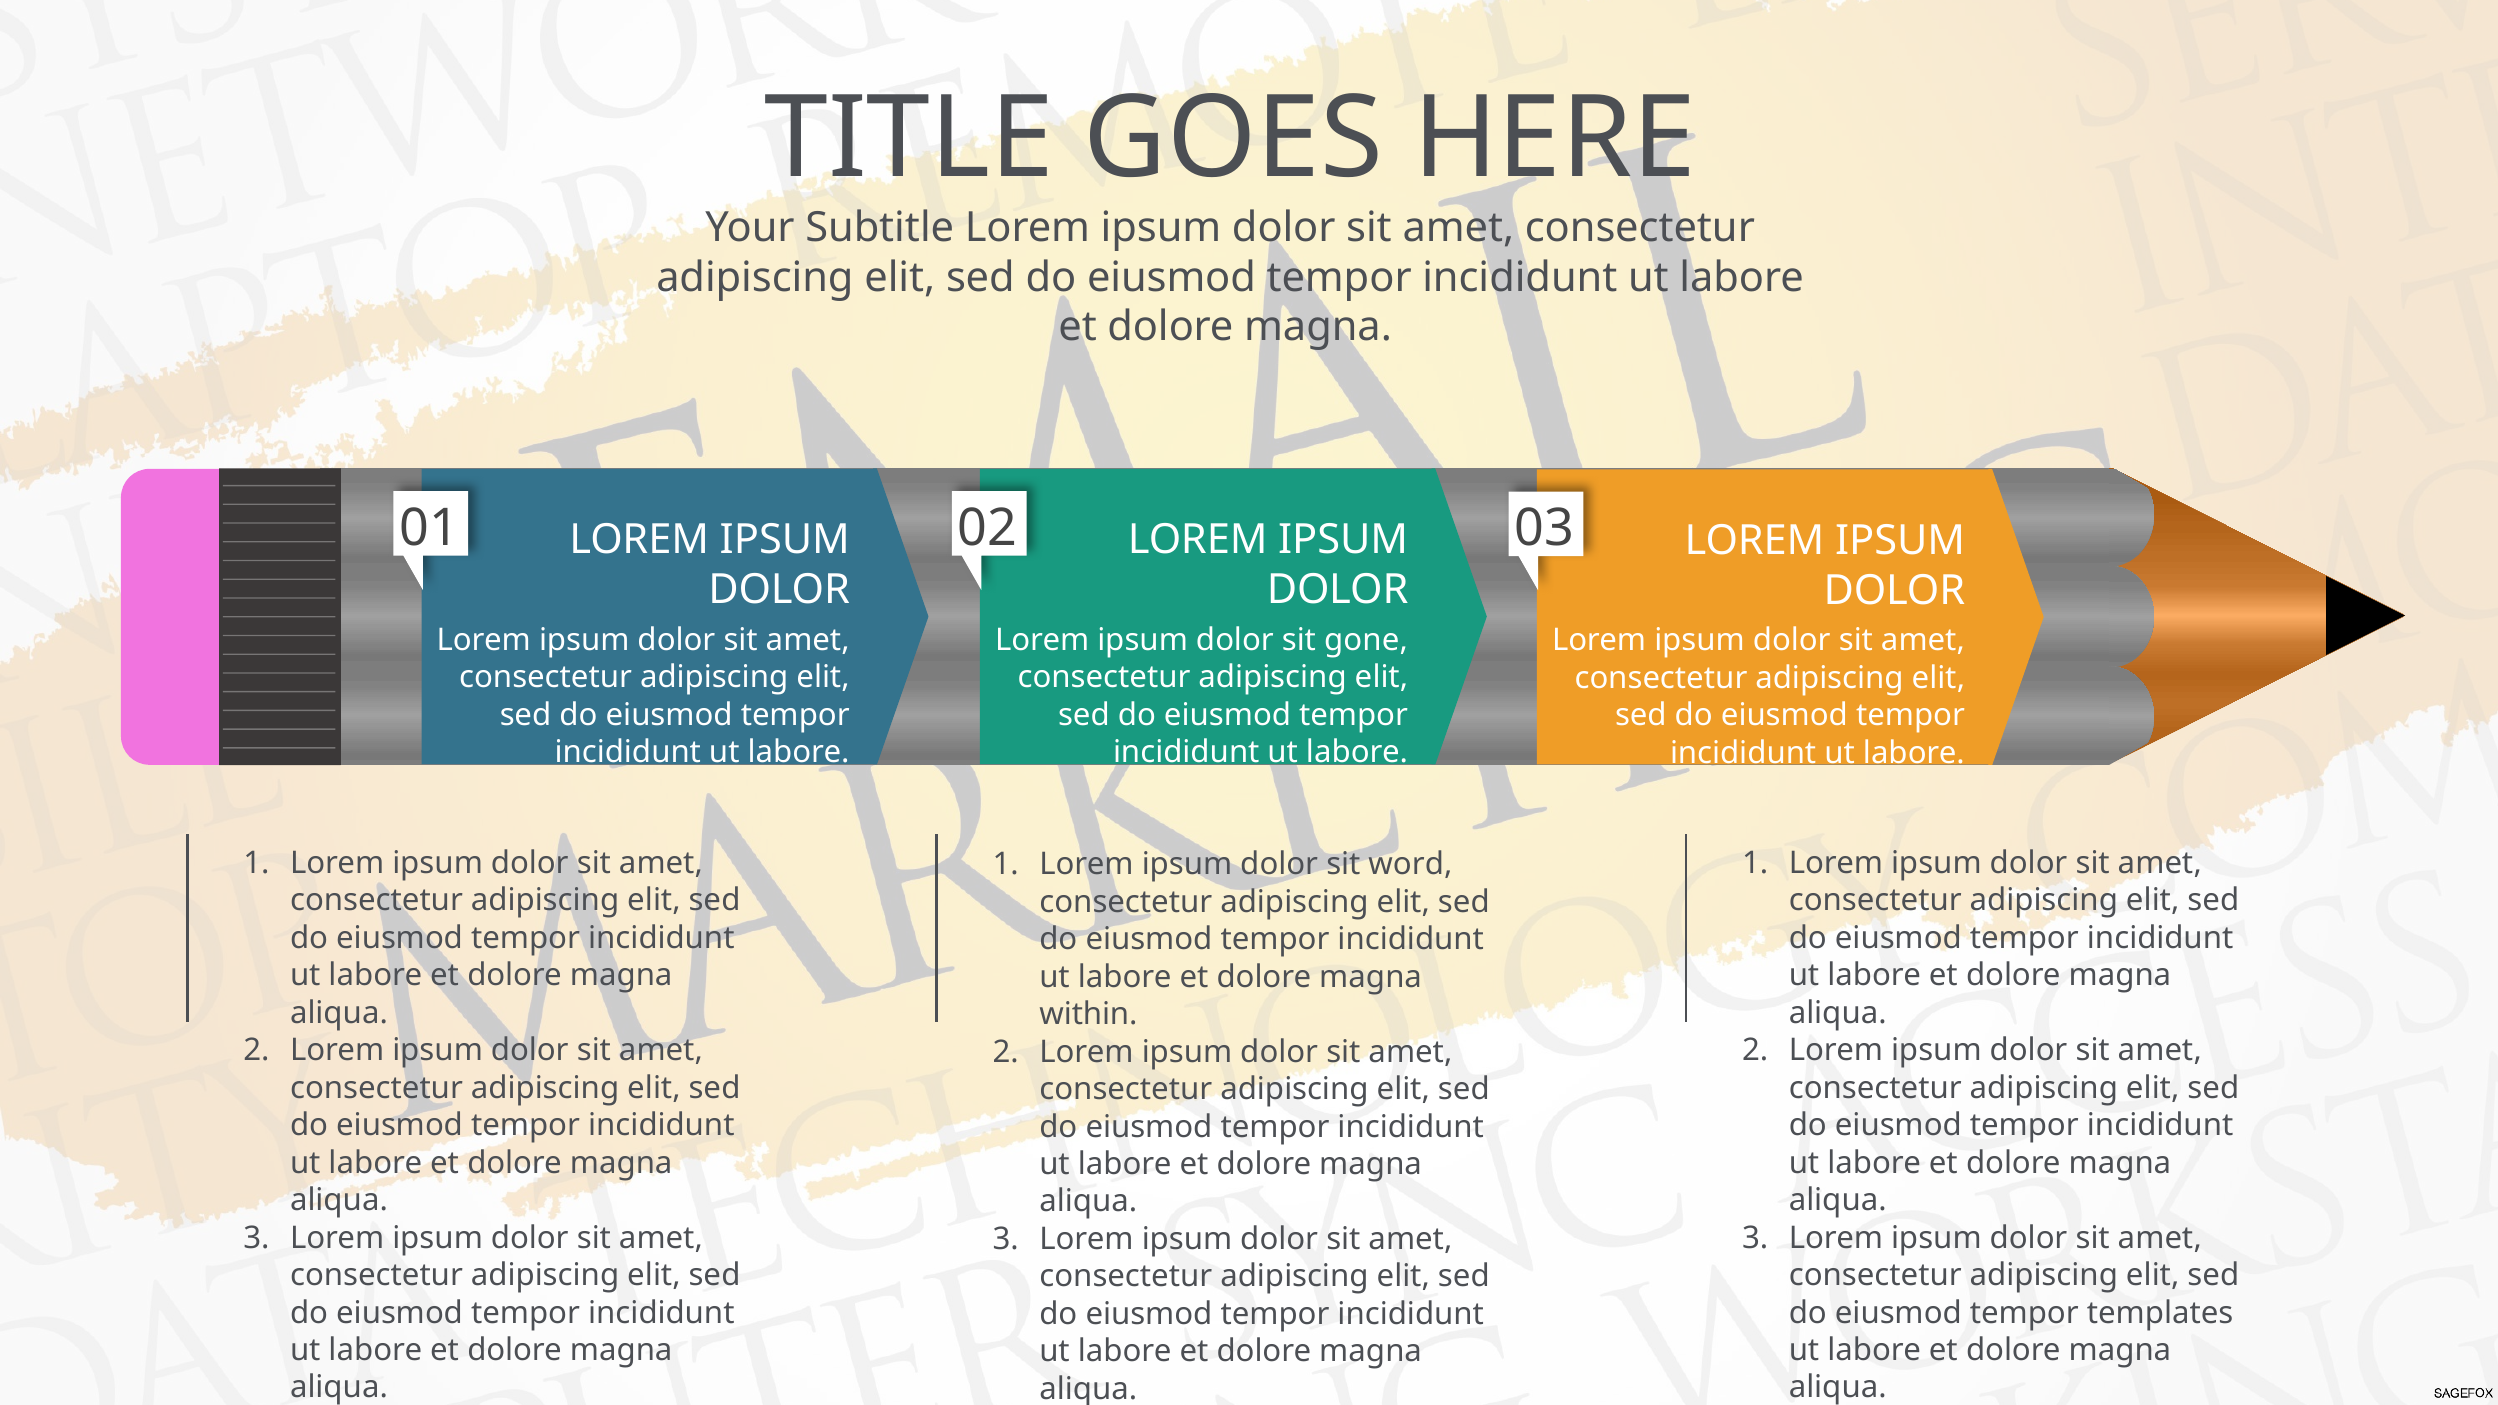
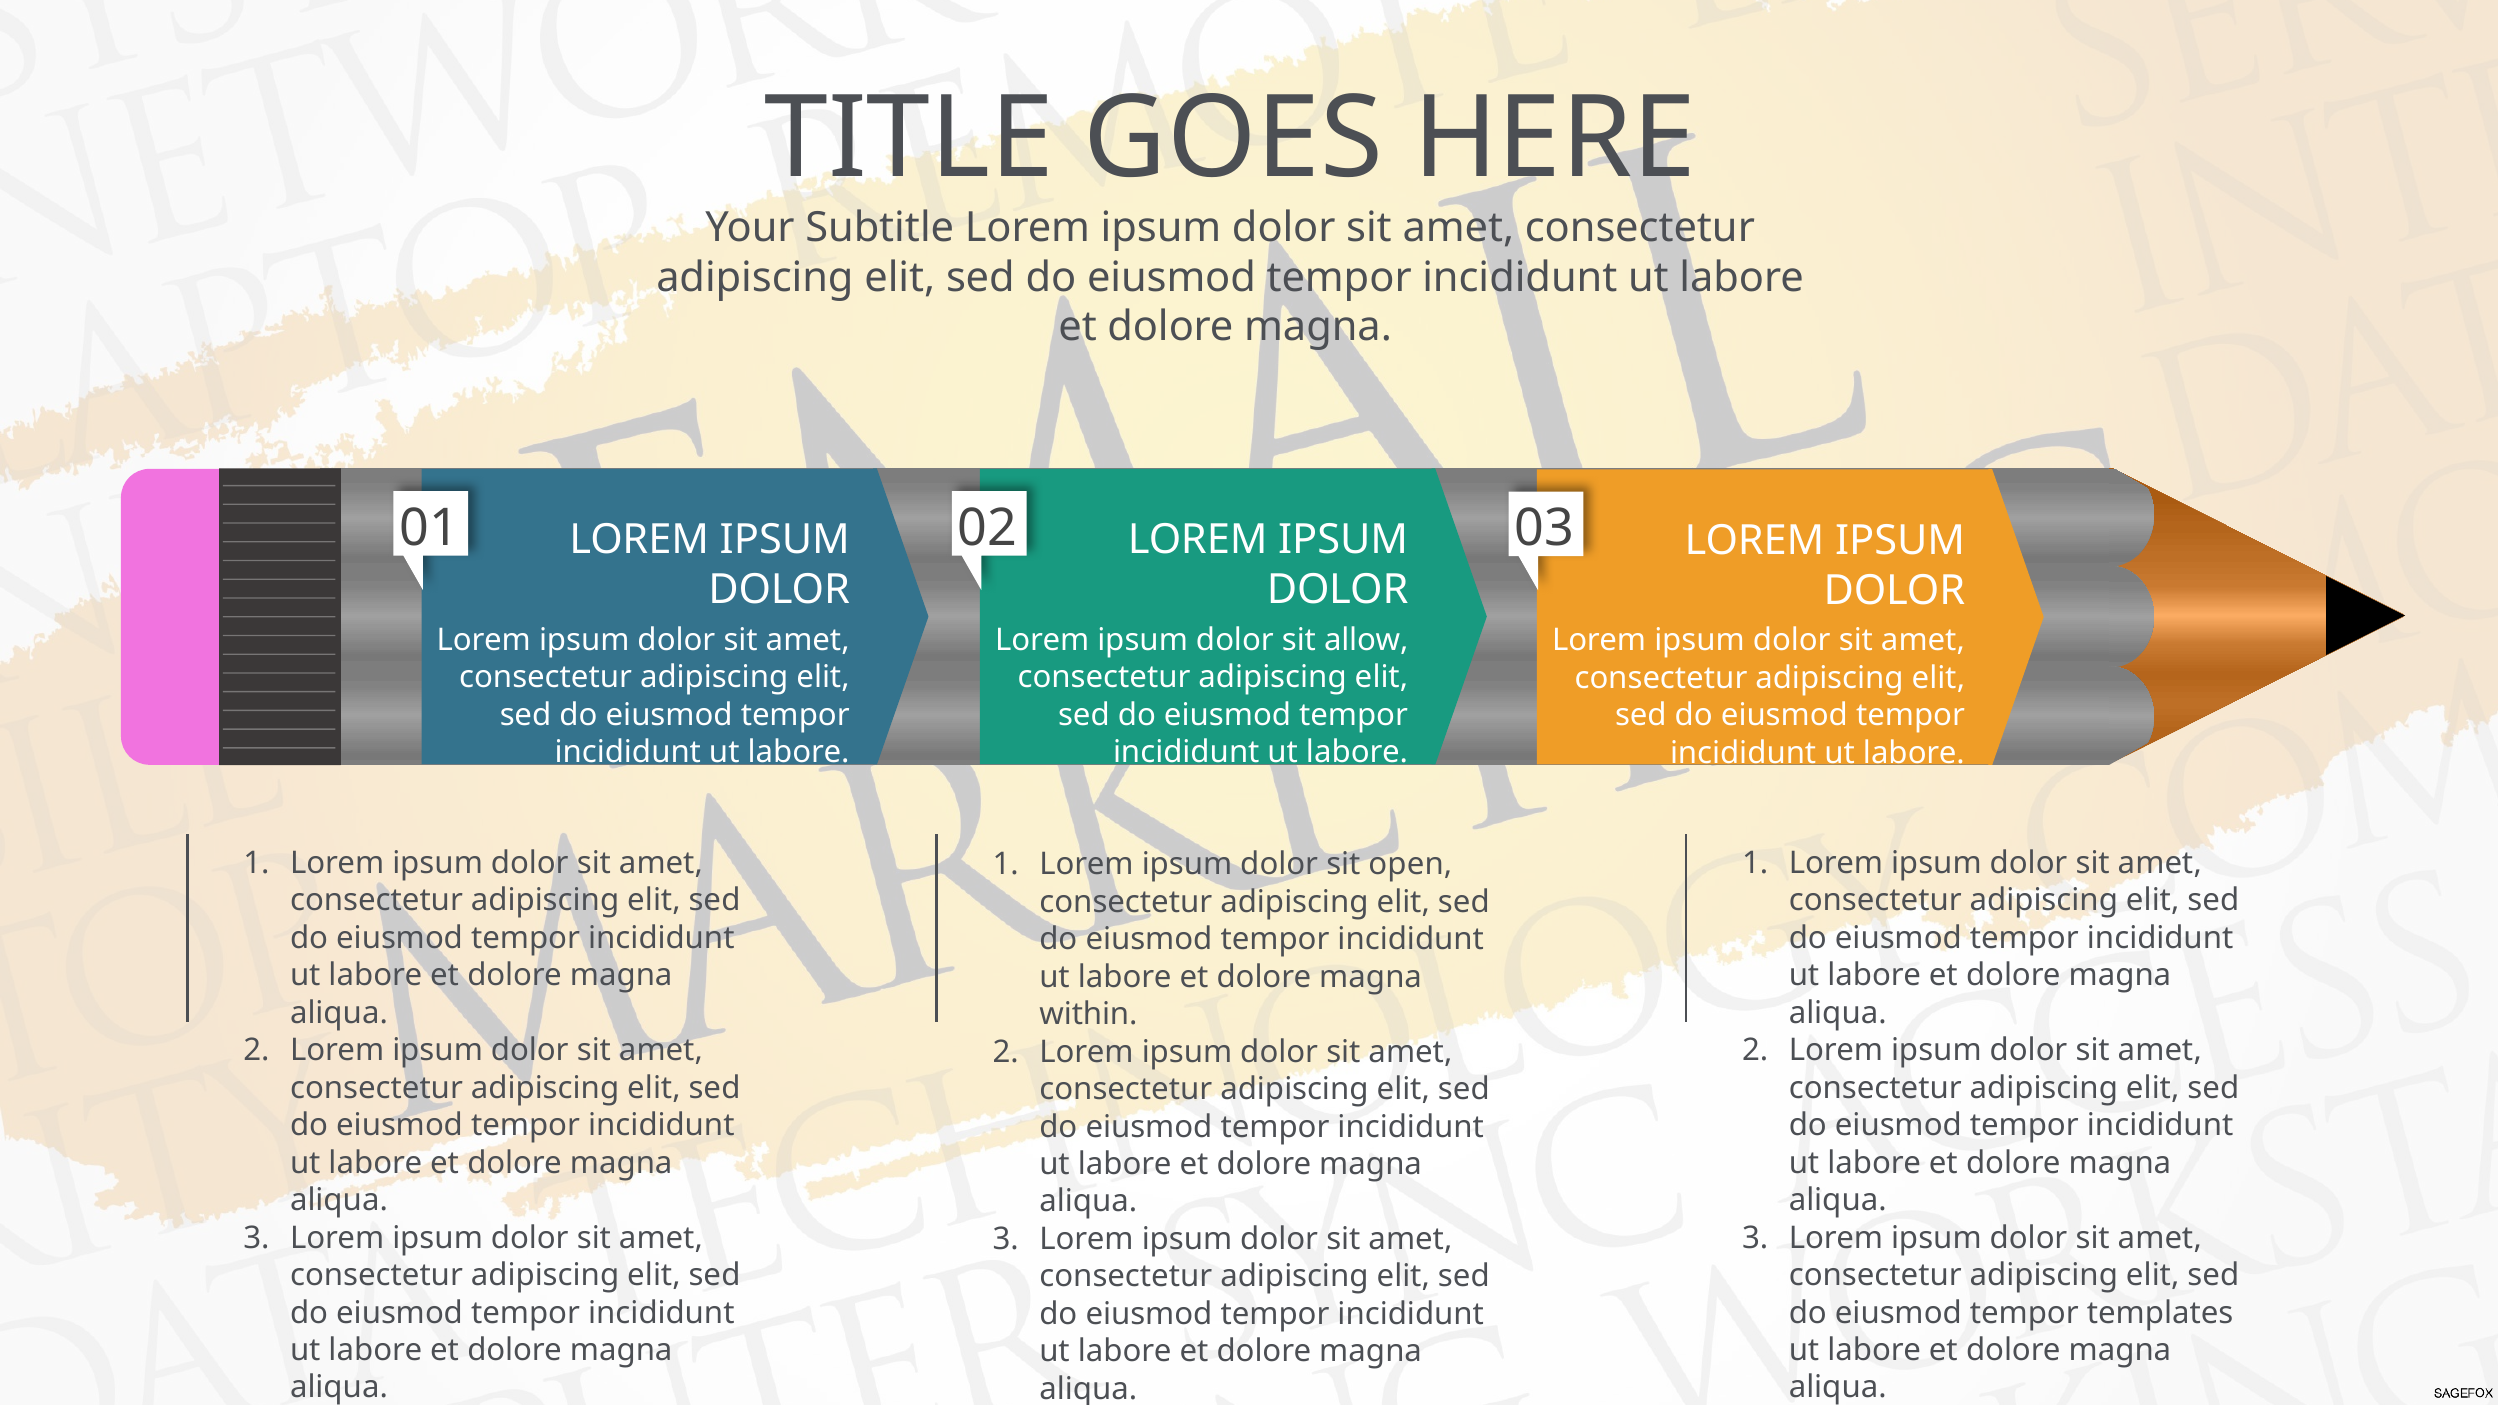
gone: gone -> allow
word: word -> open
